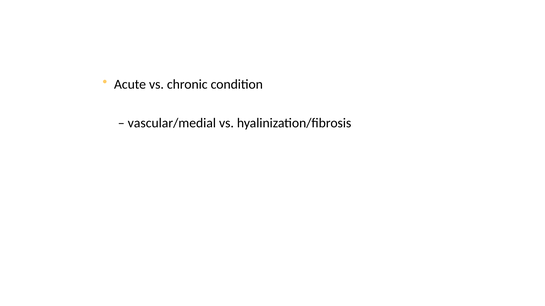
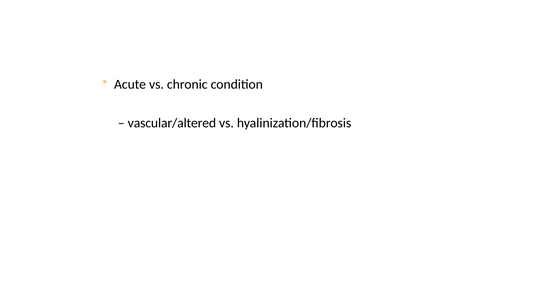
vascular/medial: vascular/medial -> vascular/altered
